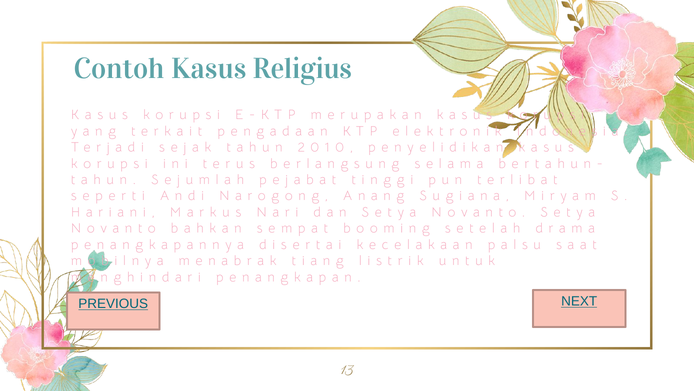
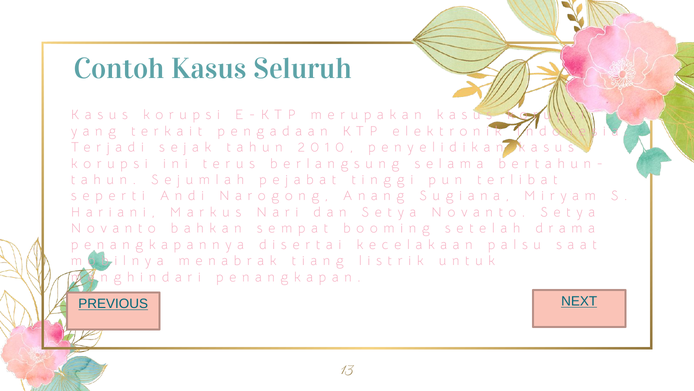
Religius: Religius -> Seluruh
